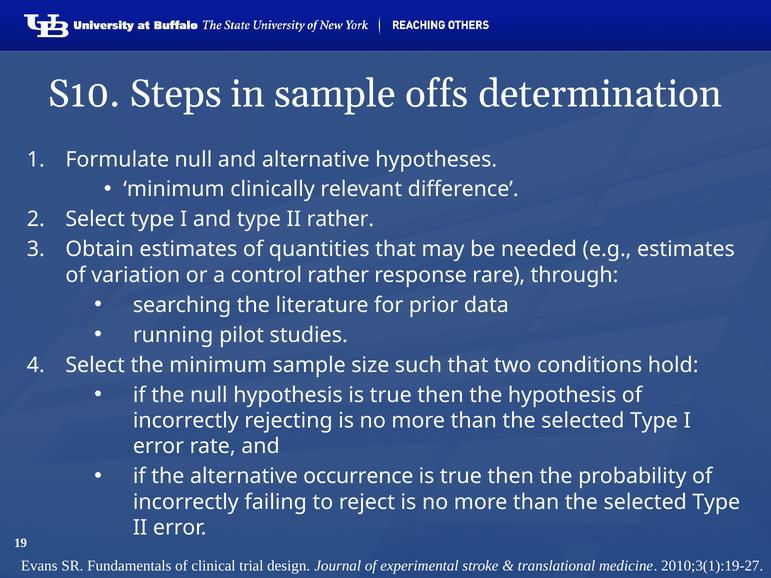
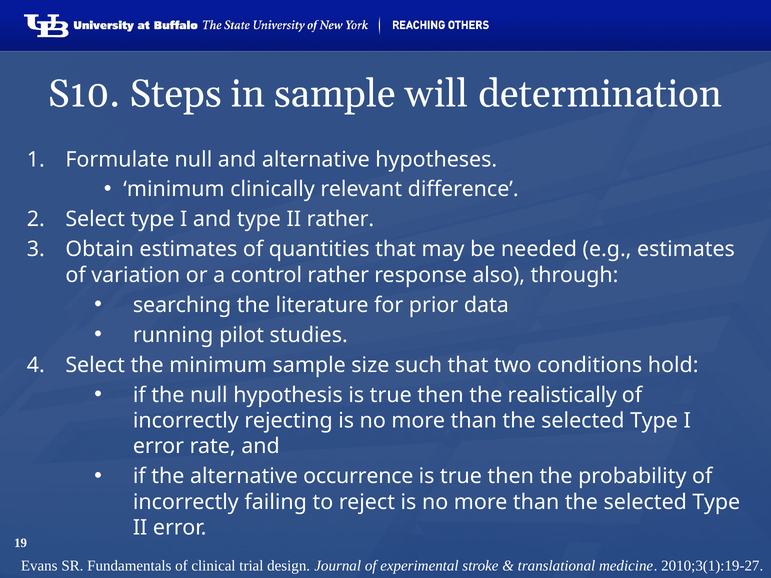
offs: offs -> will
rare: rare -> also
the hypothesis: hypothesis -> realistically
